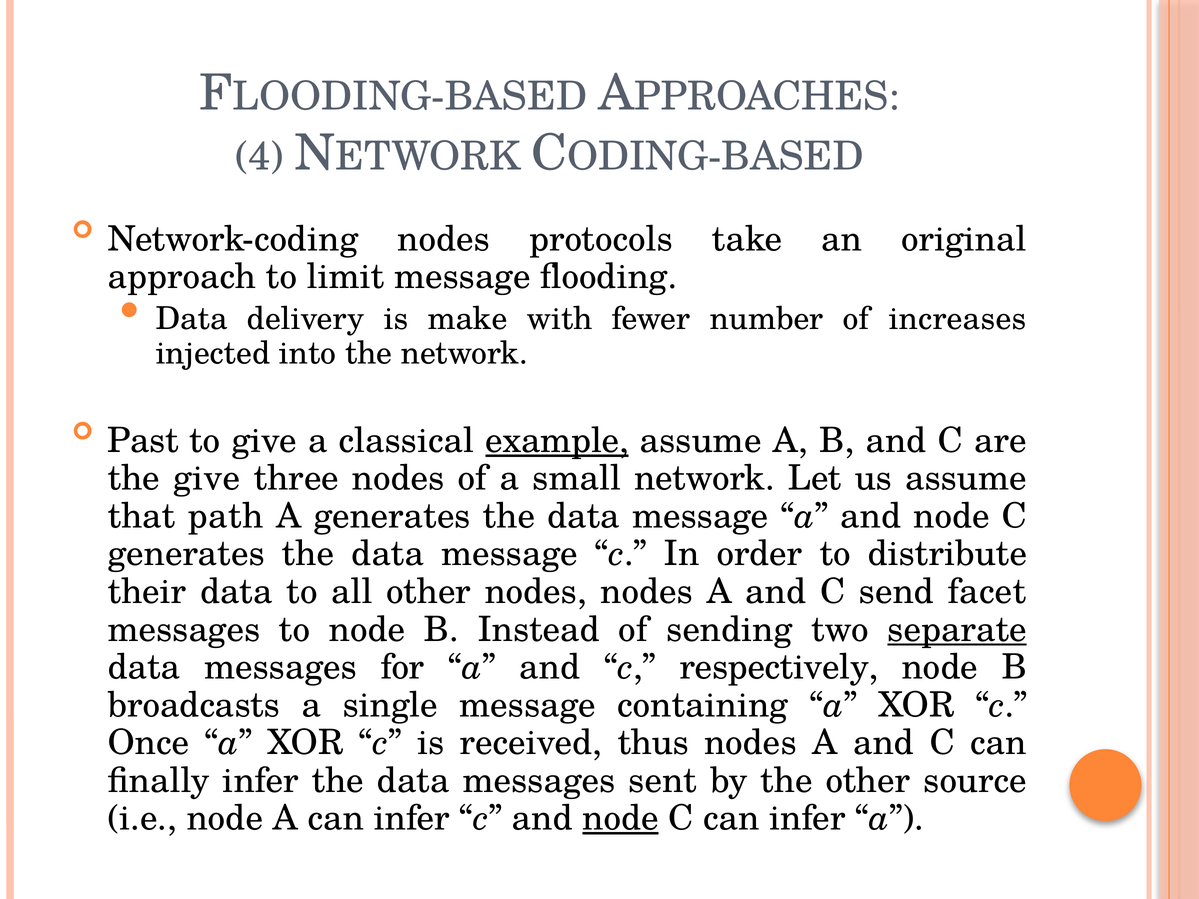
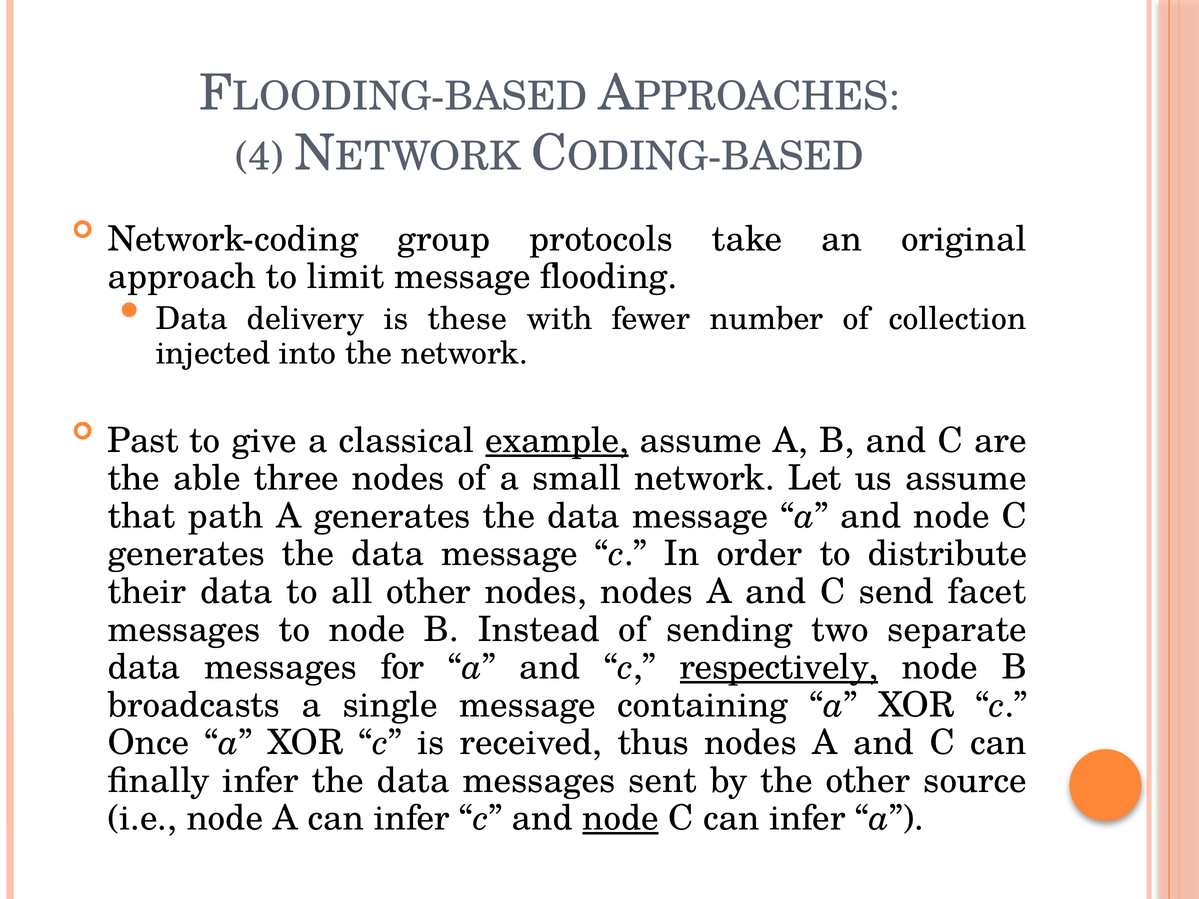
Network-coding nodes: nodes -> group
make: make -> these
increases: increases -> collection
the give: give -> able
separate underline: present -> none
respectively underline: none -> present
